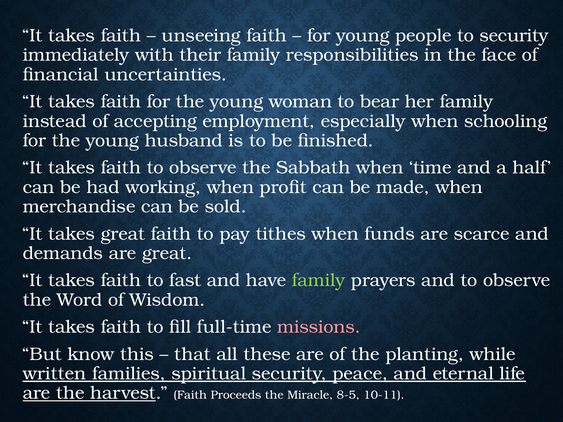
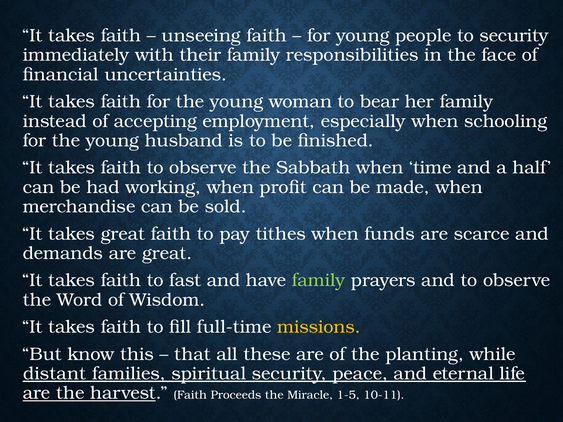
missions colour: pink -> yellow
written: written -> distant
8-5: 8-5 -> 1-5
